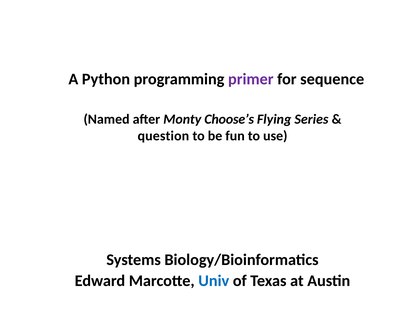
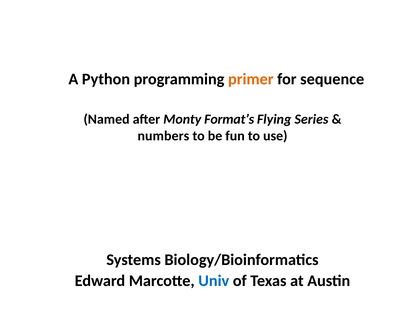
primer colour: purple -> orange
Choose’s: Choose’s -> Format’s
question: question -> numbers
